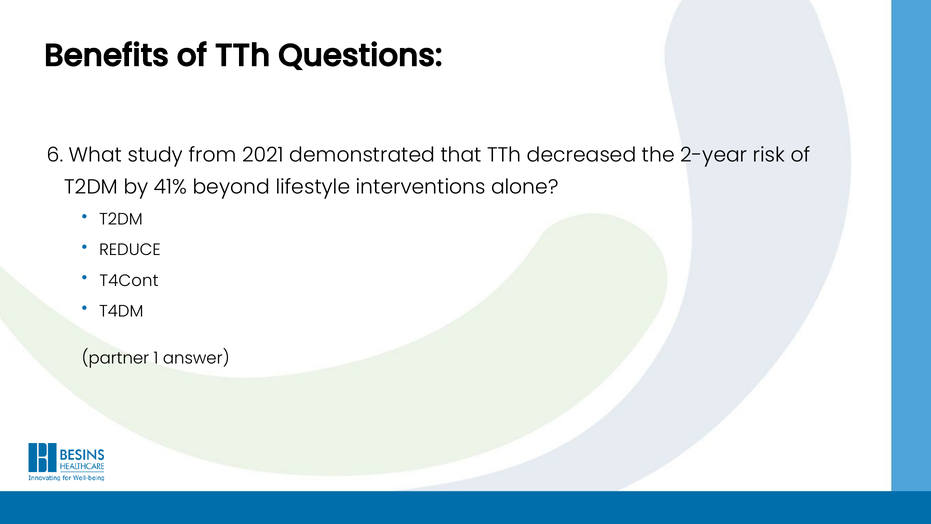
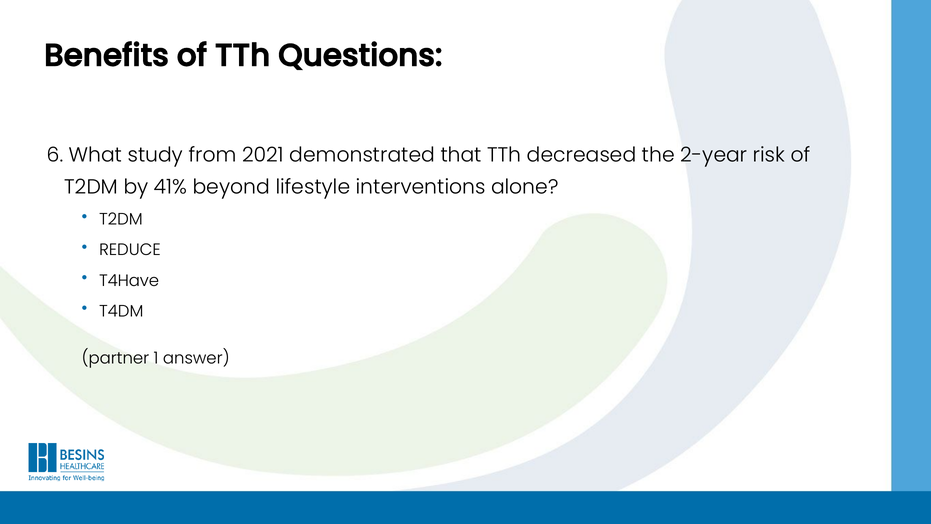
T4Cont: T4Cont -> T4Have
